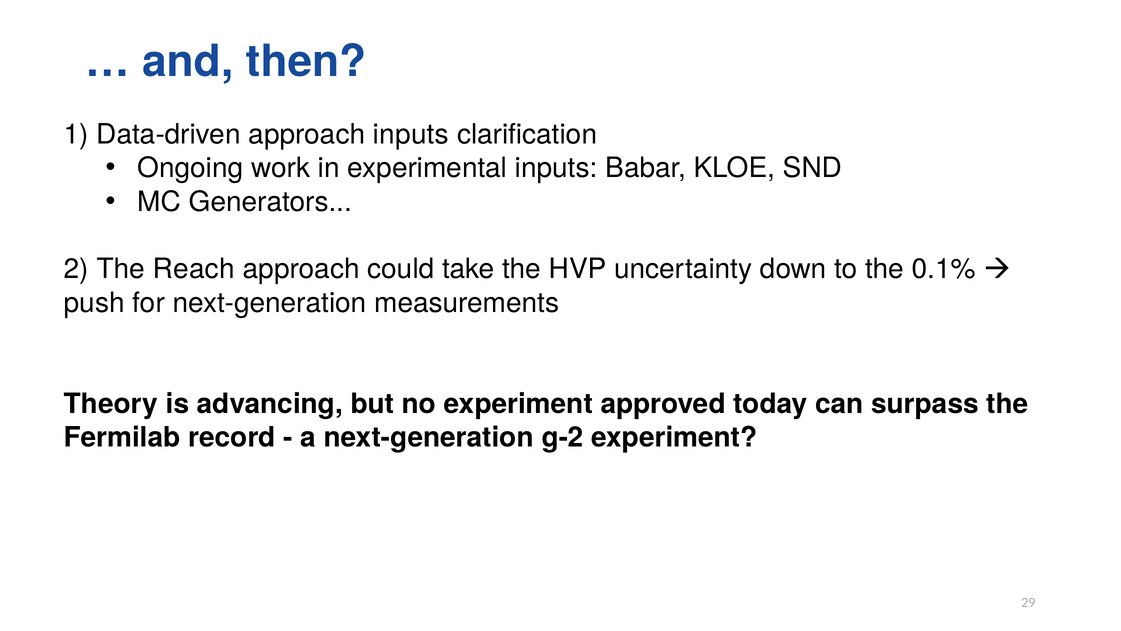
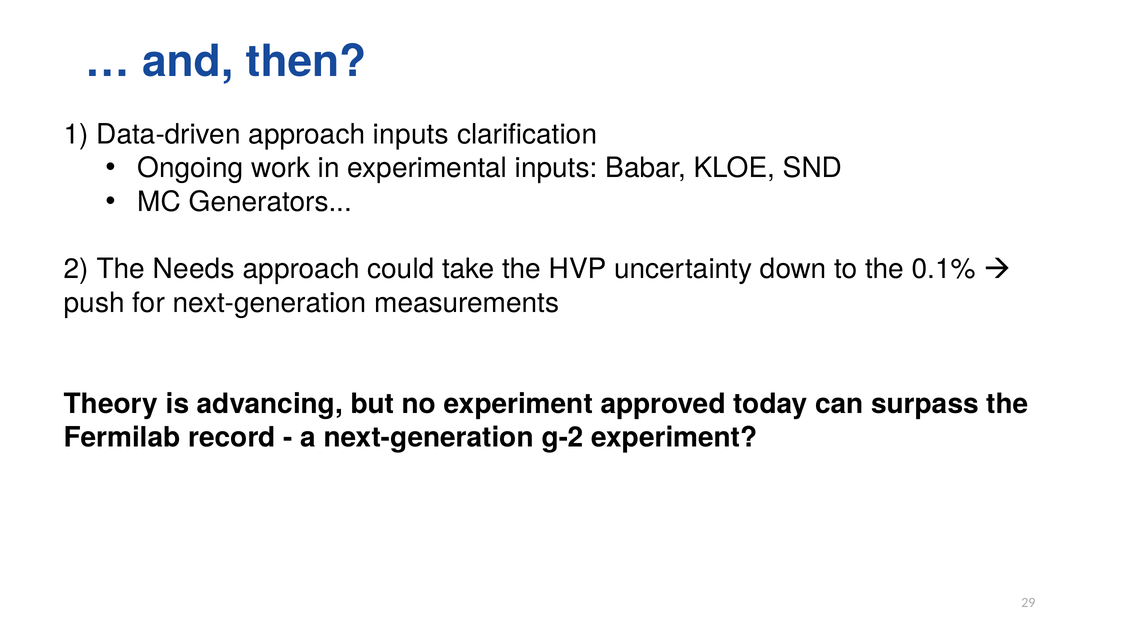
Reach: Reach -> Needs
